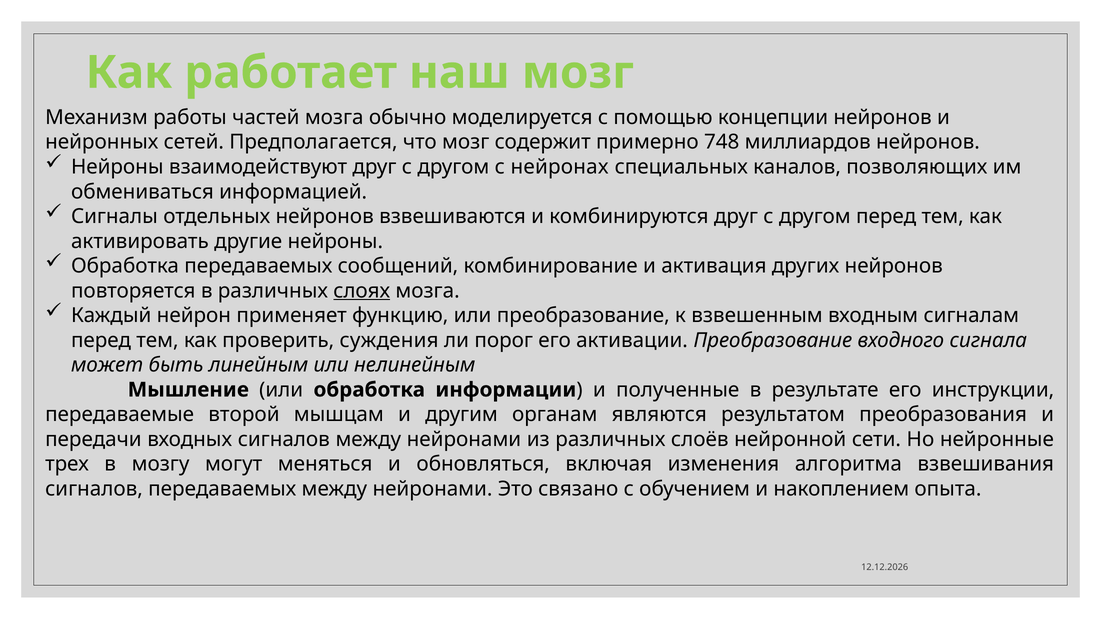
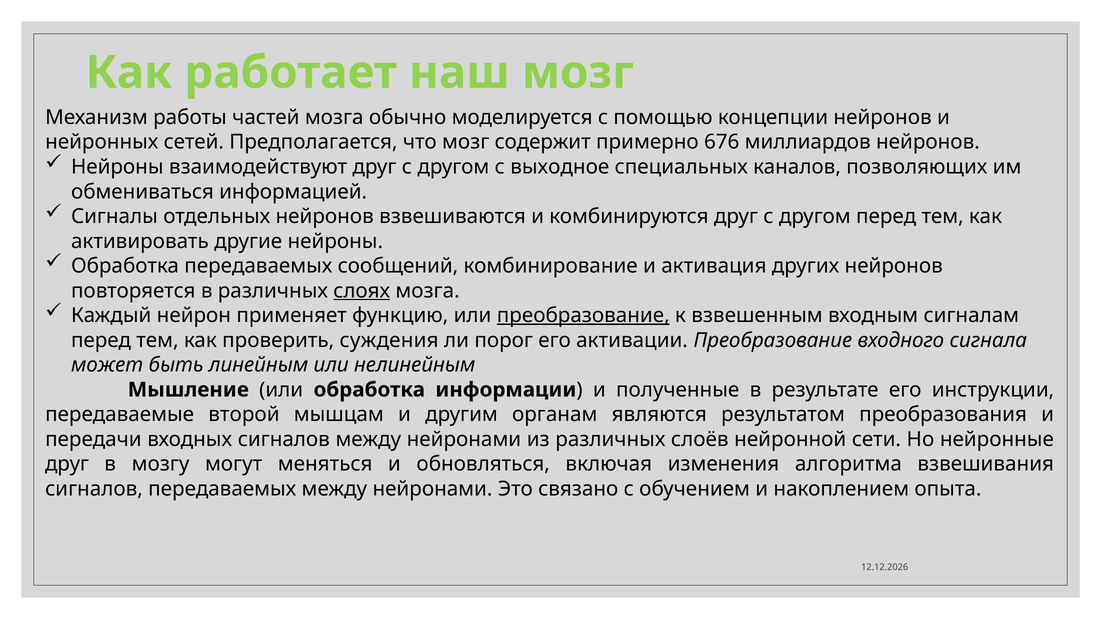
748: 748 -> 676
нейронаx: нейронаx -> выходное
преобразование at (583, 316) underline: none -> present
трех at (67, 464): трех -> друг
